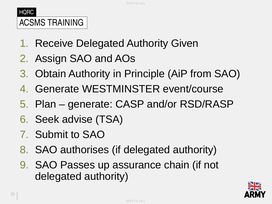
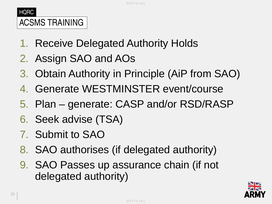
Given: Given -> Holds
